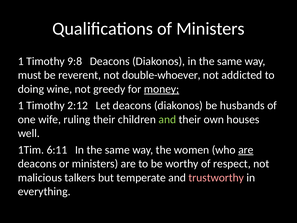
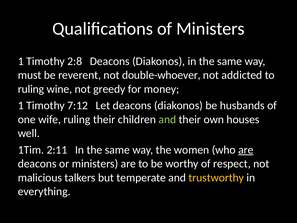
9:8: 9:8 -> 2:8
doing at (31, 89): doing -> ruling
money underline: present -> none
2:12: 2:12 -> 7:12
6:11: 6:11 -> 2:11
trustworthy colour: pink -> yellow
